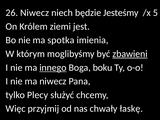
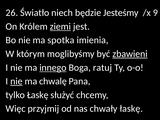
26 Niwecz: Niwecz -> Światło
5: 5 -> 9
ziemi underline: none -> present
boku: boku -> ratuj
nie at (16, 81) underline: none -> present
ma niwecz: niwecz -> chwalę
tylko Plecy: Plecy -> Łaskę
